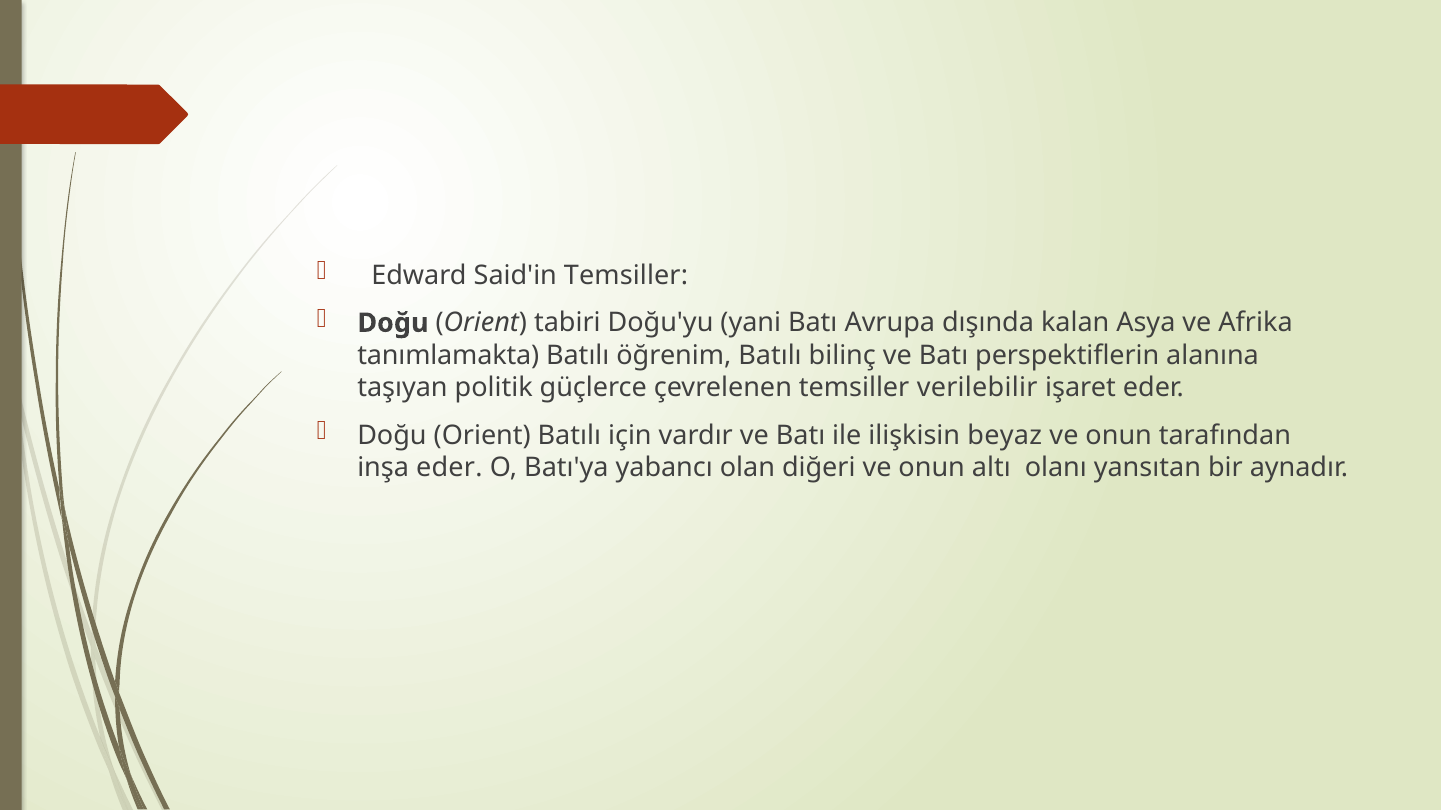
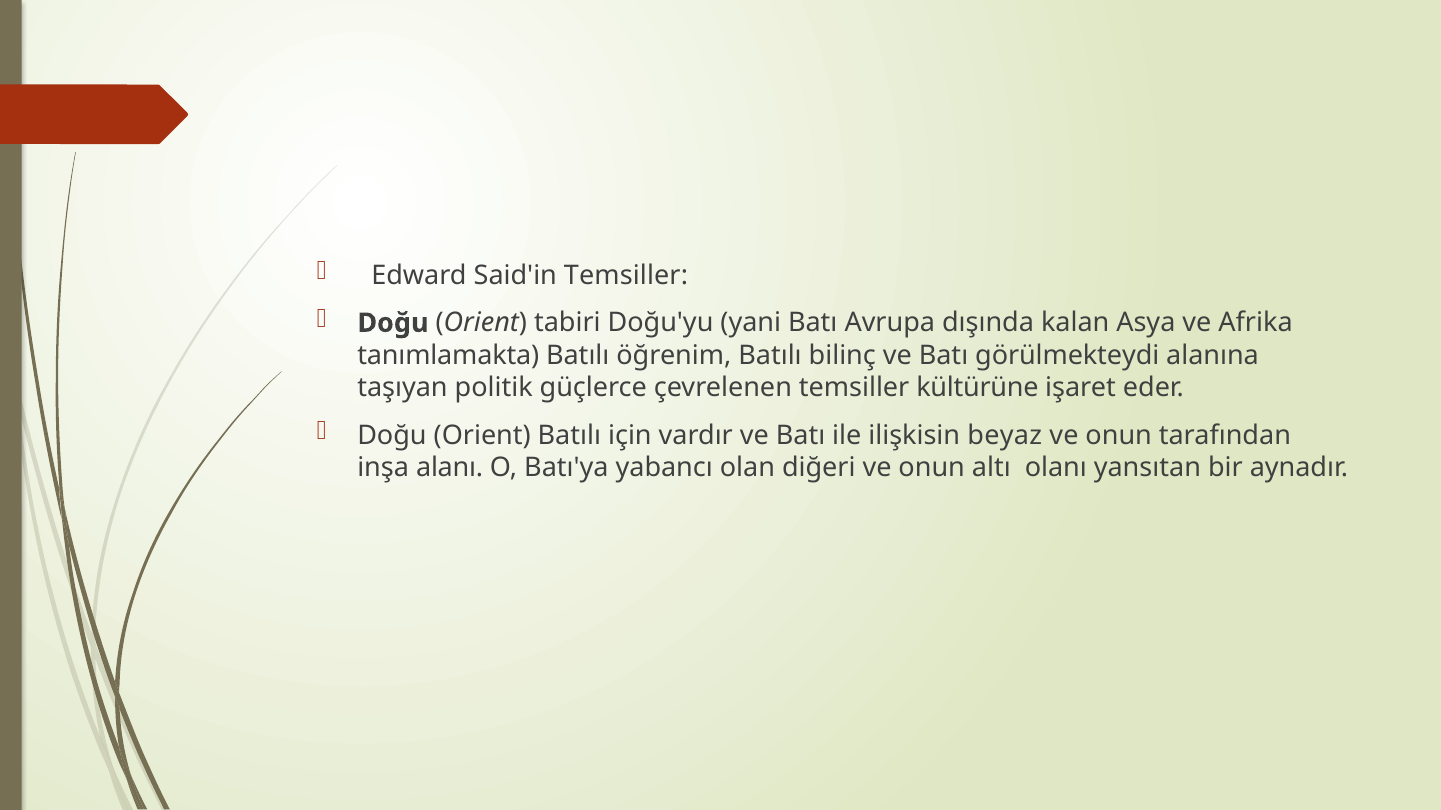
perspektiflerin: perspektiflerin -> görülmekteydi
verilebilir: verilebilir -> kültürüne
inşa eder: eder -> alanı
